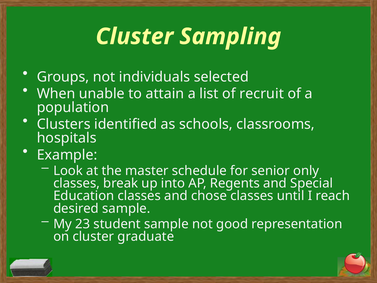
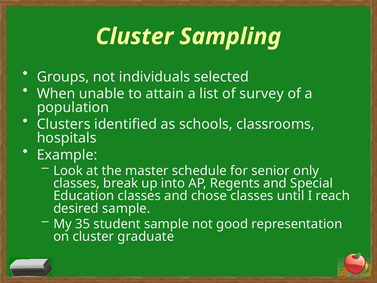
recruit: recruit -> survey
23: 23 -> 35
